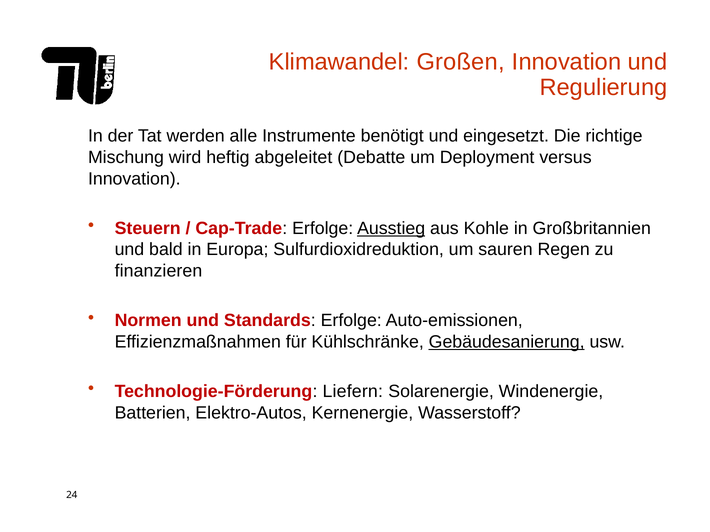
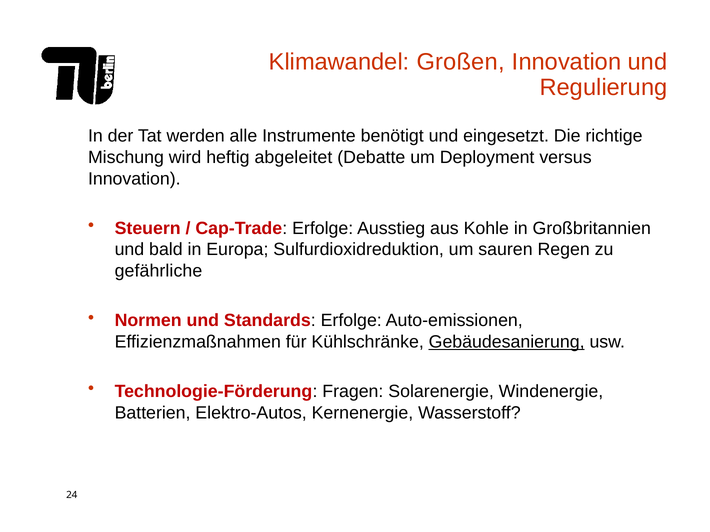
Ausstieg underline: present -> none
finanzieren: finanzieren -> gefährliche
Liefern: Liefern -> Fragen
